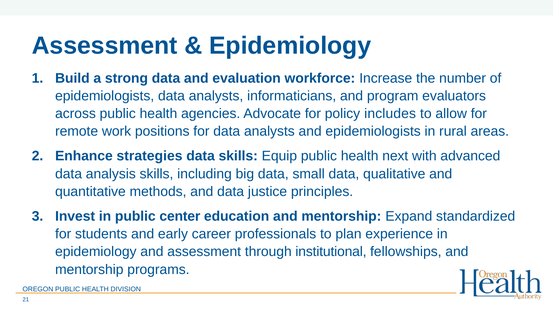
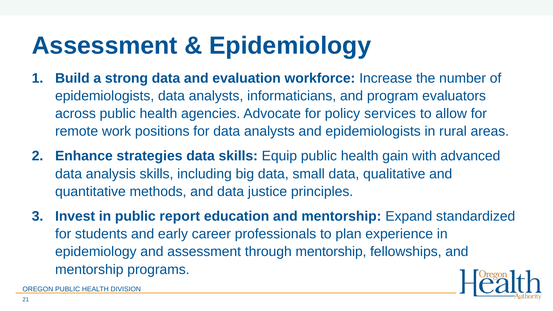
includes: includes -> services
next: next -> gain
center: center -> report
through institutional: institutional -> mentorship
